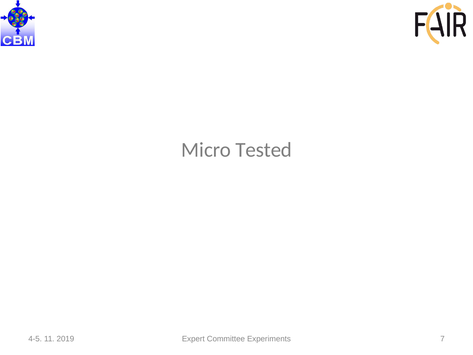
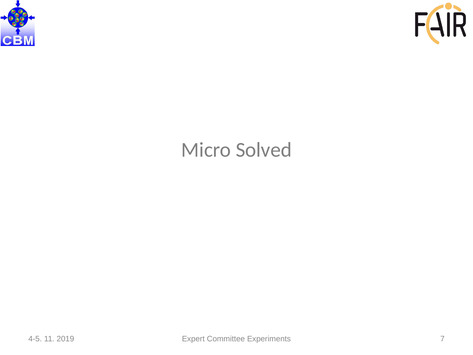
Tested: Tested -> Solved
